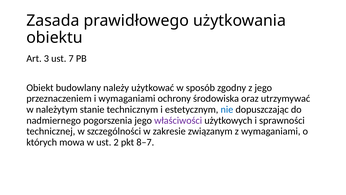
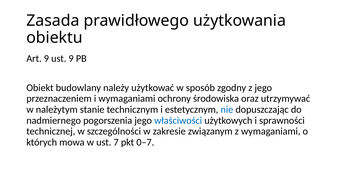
Art 3: 3 -> 9
ust 7: 7 -> 9
właściwości colour: purple -> blue
2: 2 -> 7
8–7: 8–7 -> 0–7
